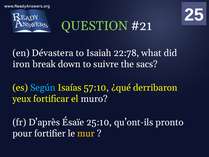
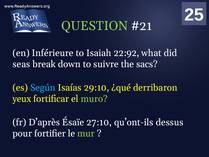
Dévastera: Dévastera -> Inférieure
22:78: 22:78 -> 22:92
iron: iron -> seas
57:10: 57:10 -> 29:10
muro colour: white -> light green
25:10: 25:10 -> 27:10
pronto: pronto -> dessus
mur colour: yellow -> light green
